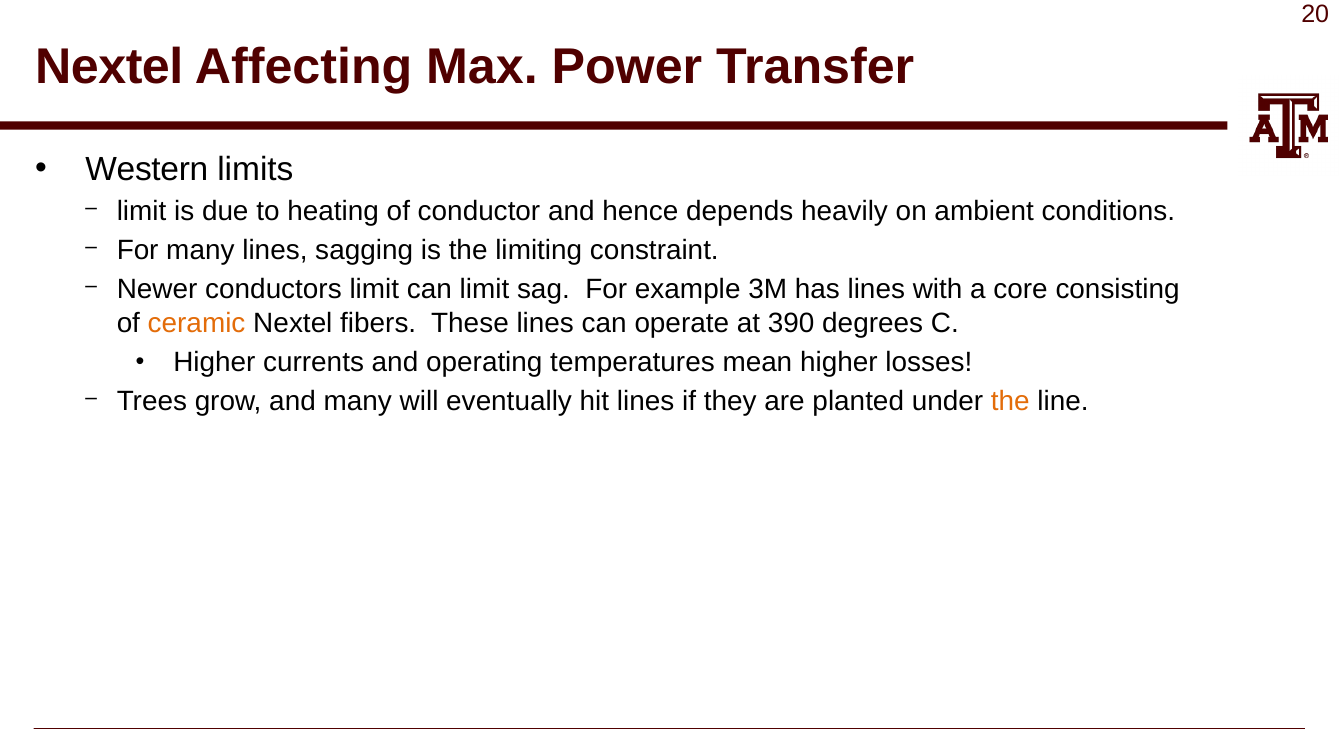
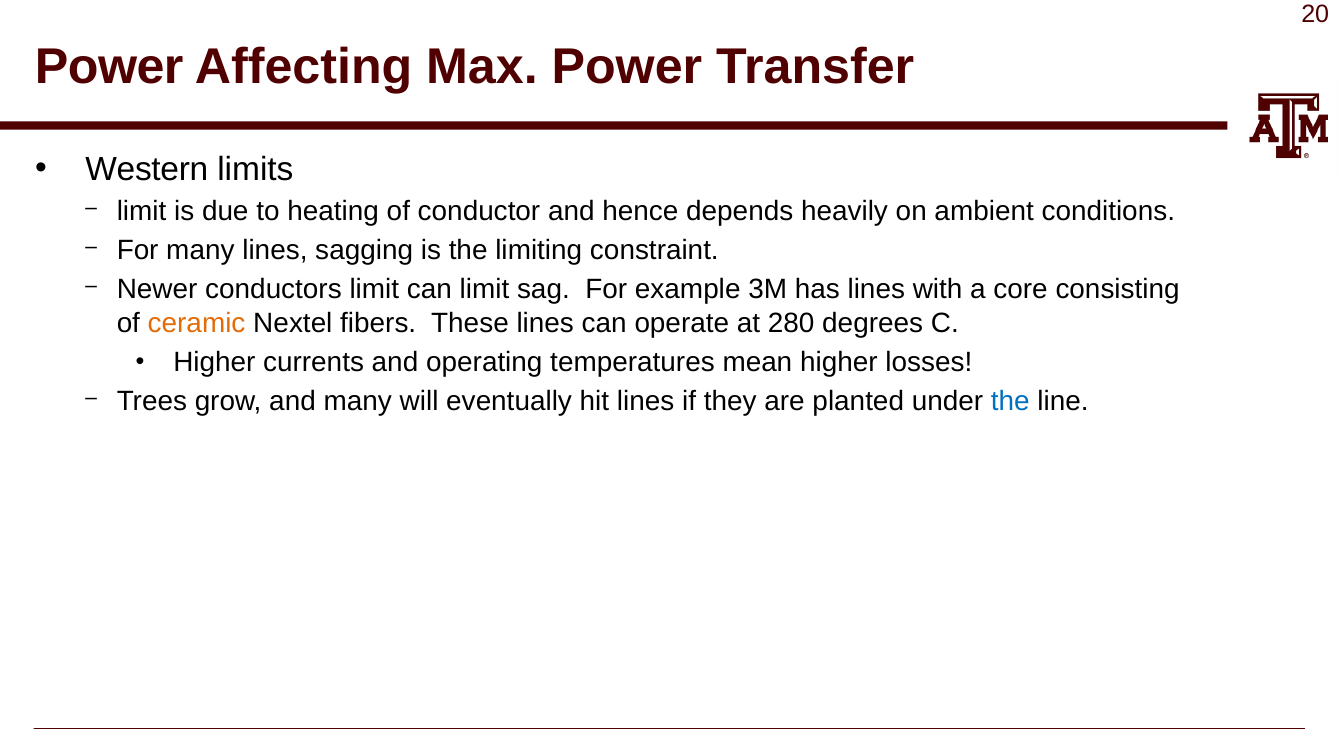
Nextel at (109, 67): Nextel -> Power
390: 390 -> 280
the at (1010, 401) colour: orange -> blue
